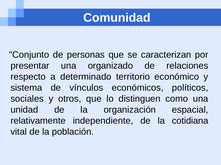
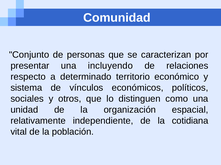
organizado: organizado -> incluyendo
